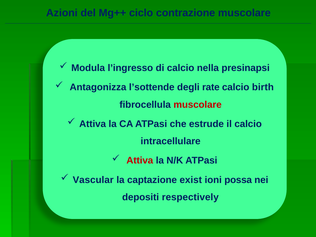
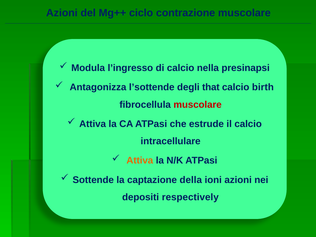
rate: rate -> that
Attiva at (140, 161) colour: red -> orange
Vascular: Vascular -> Sottende
exist: exist -> della
ioni possa: possa -> azioni
